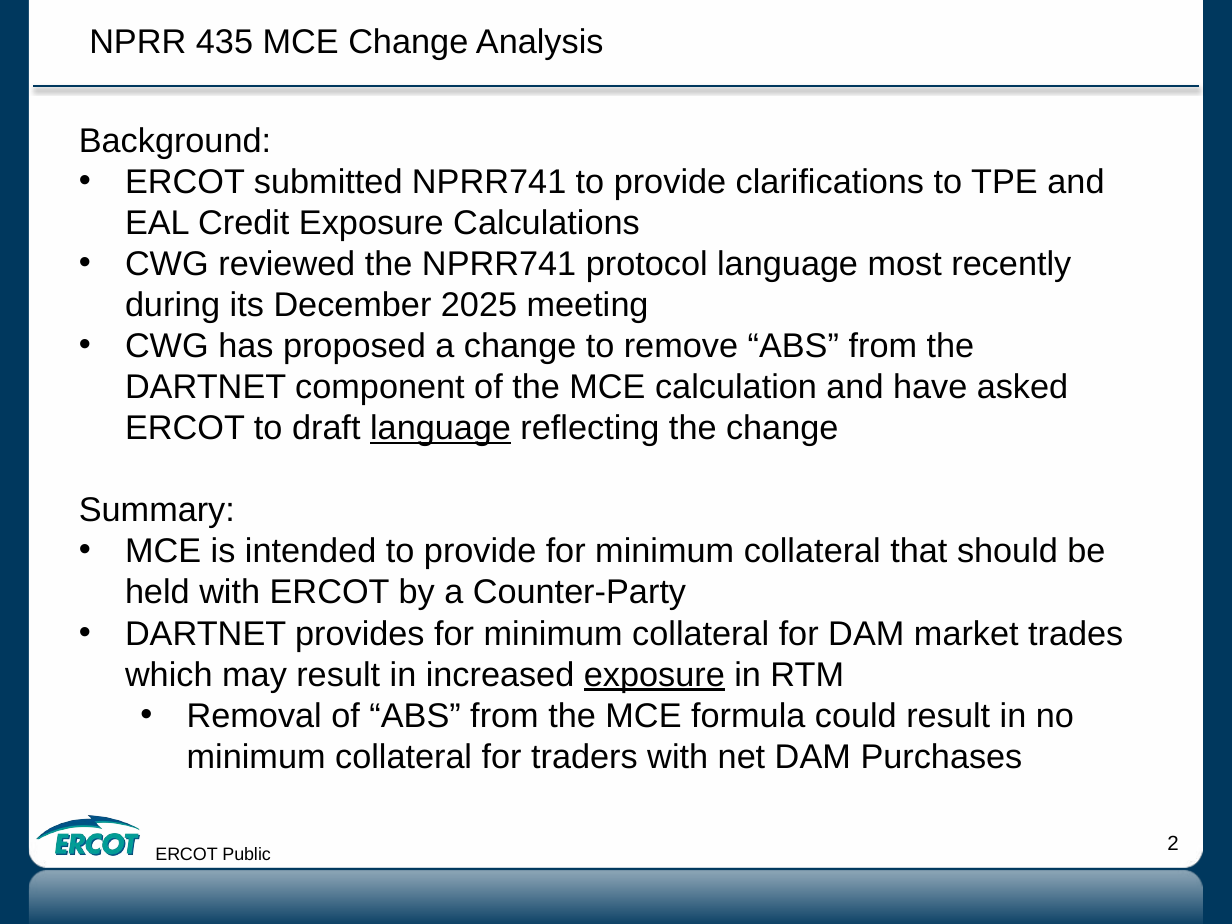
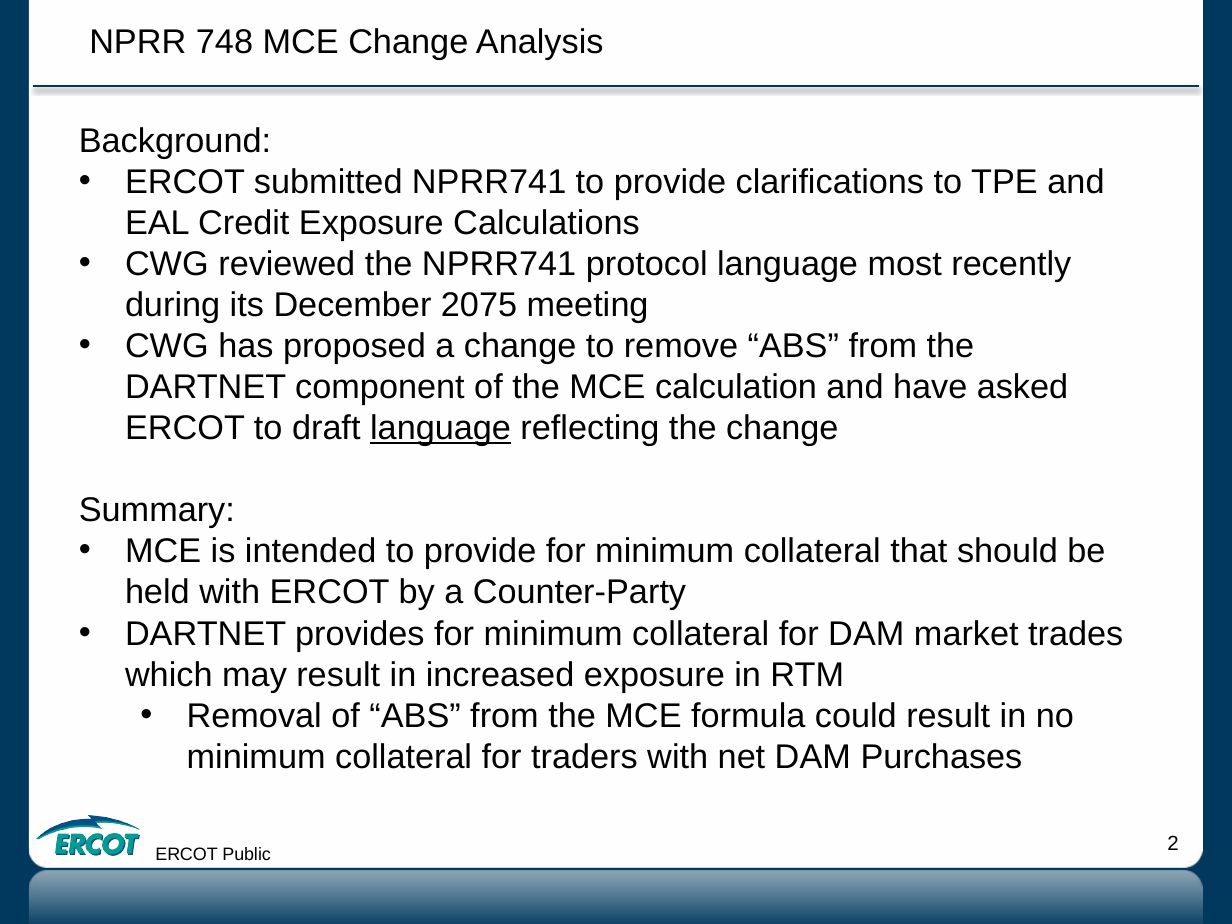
435: 435 -> 748
2025: 2025 -> 2075
exposure at (654, 675) underline: present -> none
